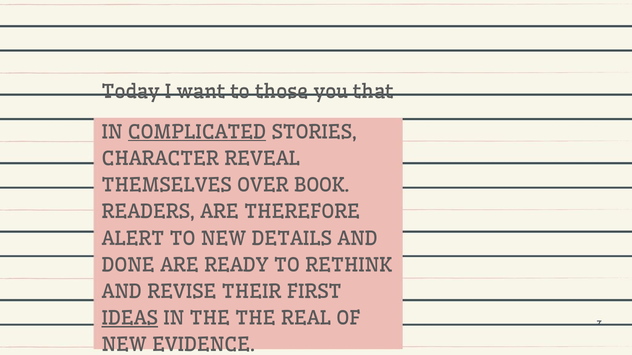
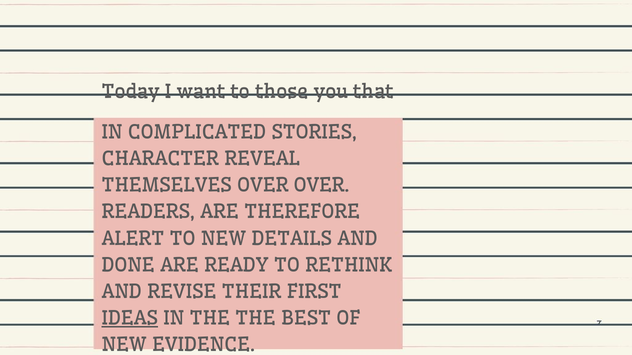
COMPLICATED underline: present -> none
OVER BOOK: BOOK -> OVER
REAL: REAL -> BEST
